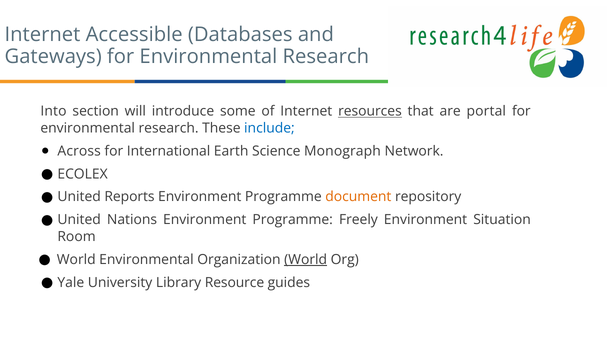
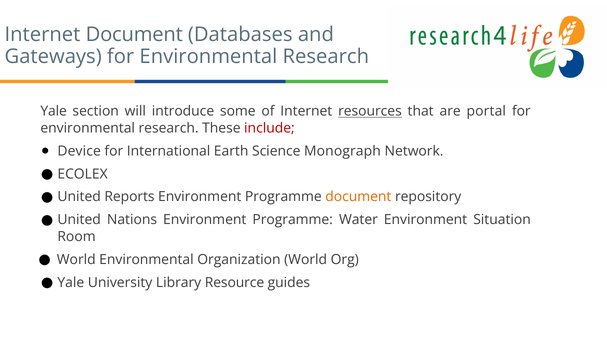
Internet Accessible: Accessible -> Document
Into at (53, 111): Into -> Yale
include colour: blue -> red
Across: Across -> Device
Freely: Freely -> Water
World at (306, 260) underline: present -> none
